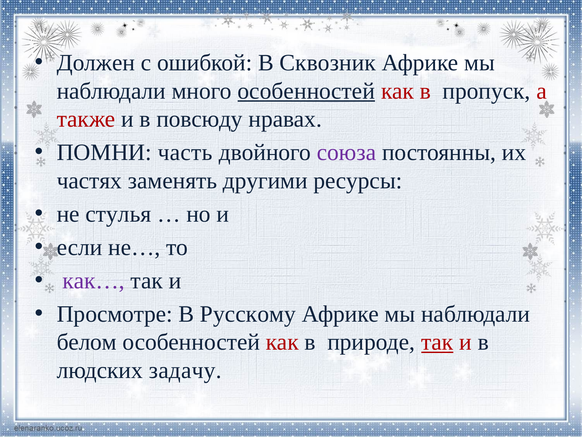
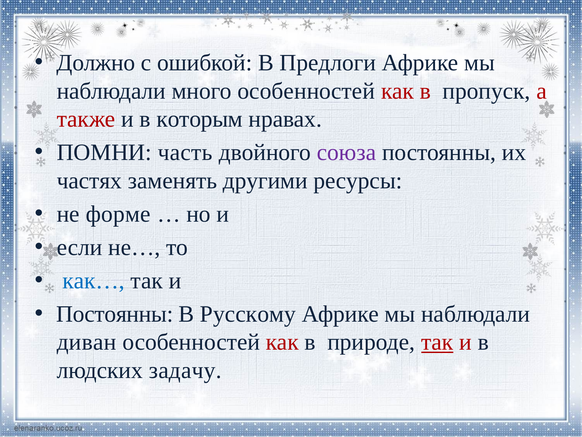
Должен: Должен -> Должно
Сквозник: Сквозник -> Предлоги
особенностей at (306, 91) underline: present -> none
повсюду: повсюду -> которым
стулья: стулья -> форме
как… colour: purple -> blue
Просмотре at (115, 314): Просмотре -> Постоянны
белом: белом -> диван
